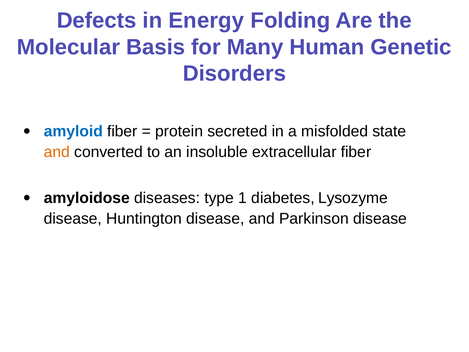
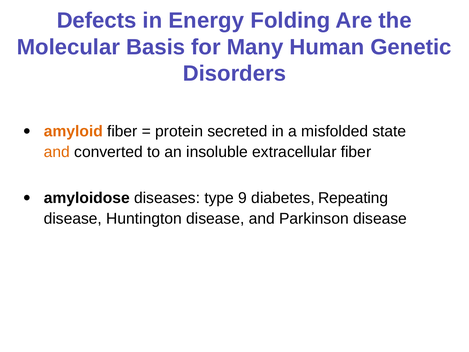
amyloid colour: blue -> orange
1: 1 -> 9
Lysozyme: Lysozyme -> Repeating
